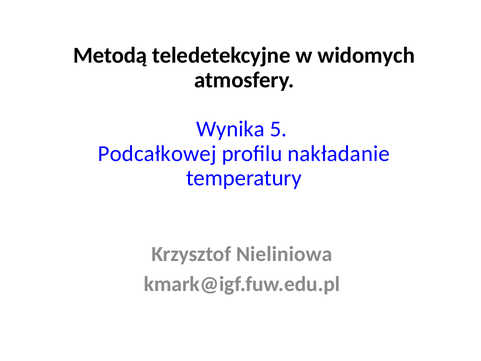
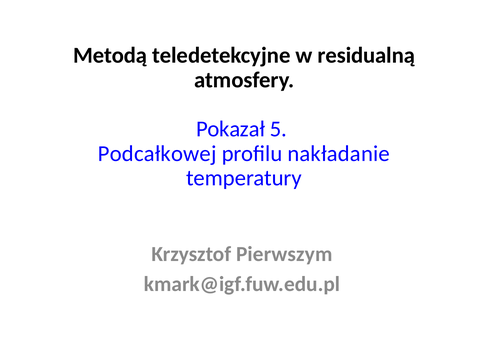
widomych: widomych -> residualną
Wynika: Wynika -> Pokazał
Nieliniowa: Nieliniowa -> Pierwszym
